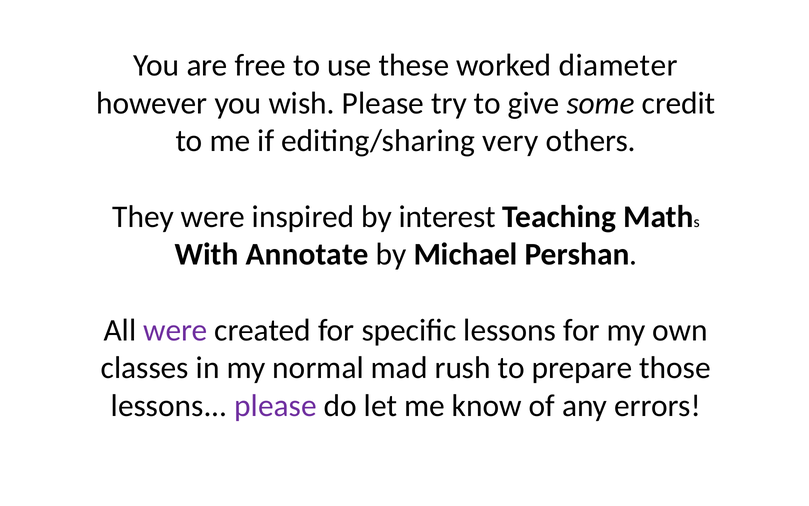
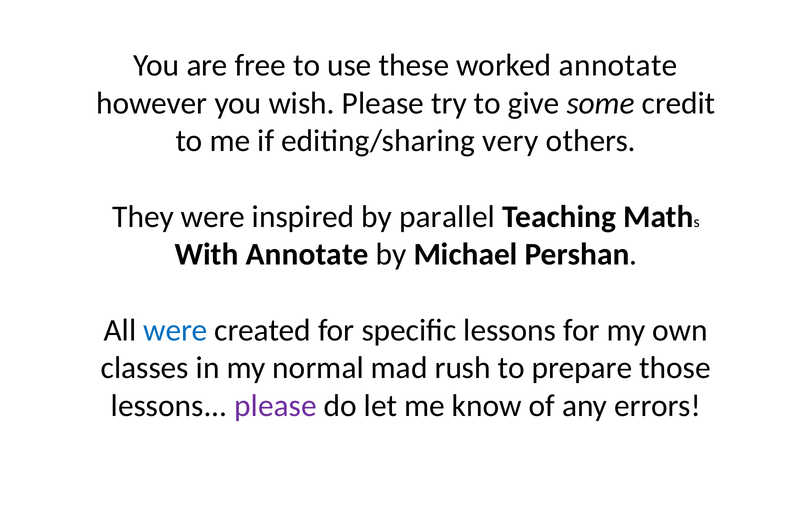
worked diameter: diameter -> annotate
interest: interest -> parallel
were at (175, 330) colour: purple -> blue
